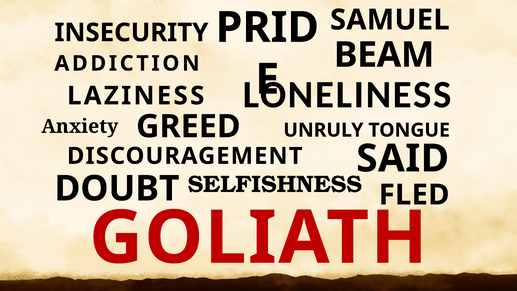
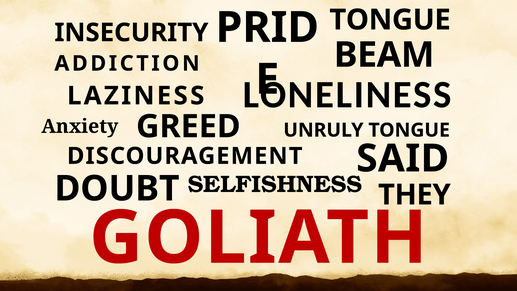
SAMUEL at (390, 20): SAMUEL -> TONGUE
FLED: FLED -> THEY
